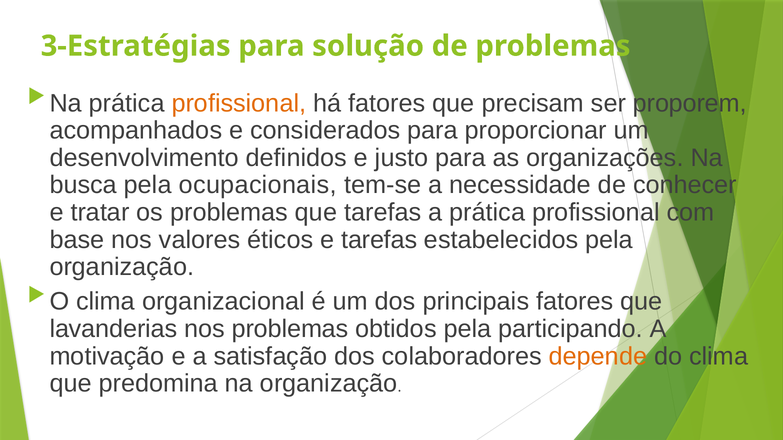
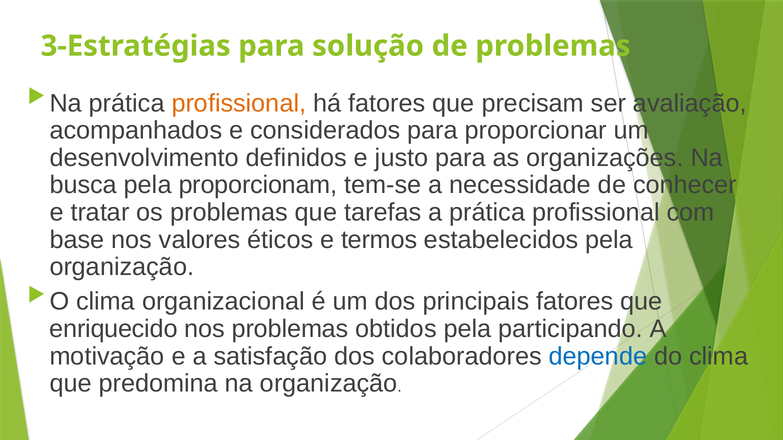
proporem: proporem -> avaliação
ocupacionais: ocupacionais -> proporcionam
e tarefas: tarefas -> termos
lavanderias: lavanderias -> enriquecido
depende colour: orange -> blue
